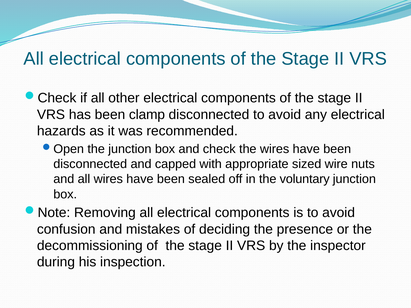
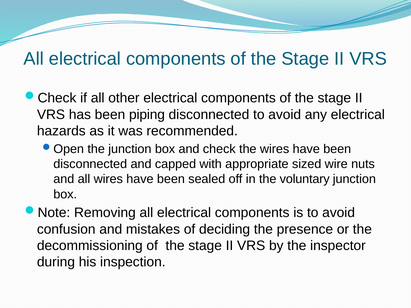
clamp: clamp -> piping
